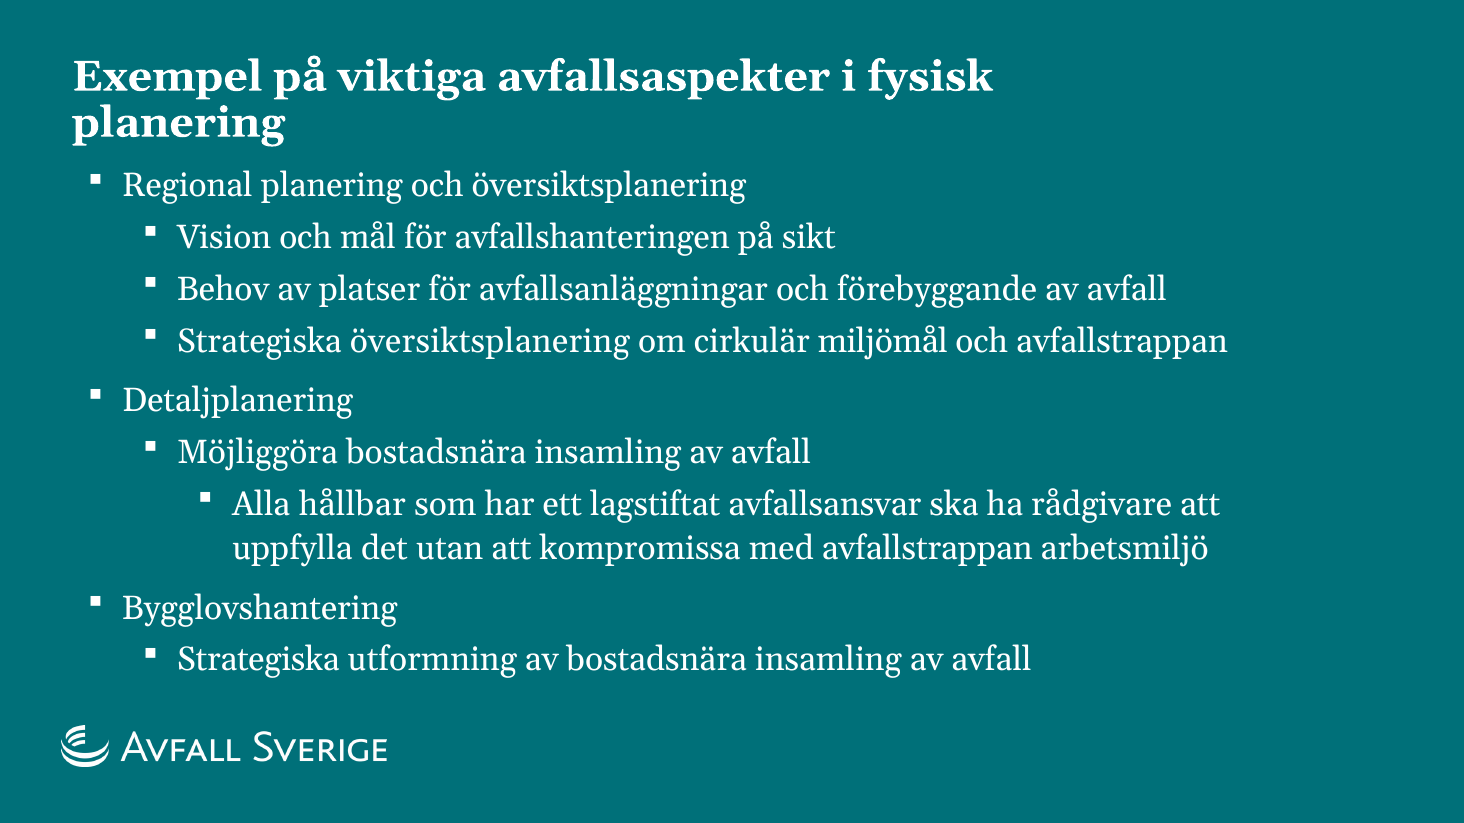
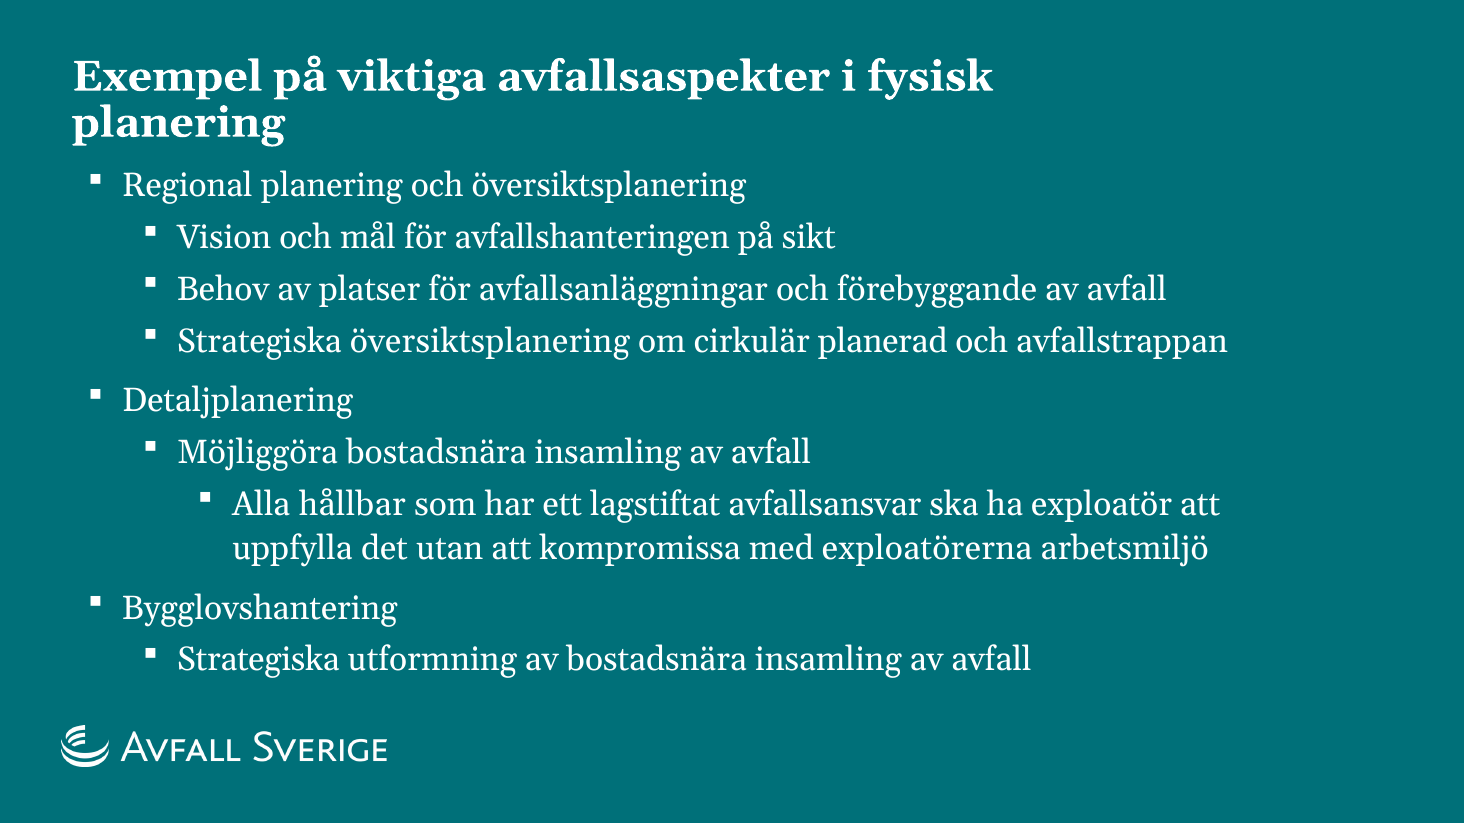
miljömål: miljömål -> planerad
rådgivare: rådgivare -> exploatör
med avfallstrappan: avfallstrappan -> exploatörerna
